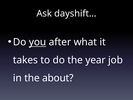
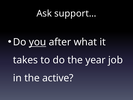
dayshift…: dayshift… -> support…
about: about -> active
